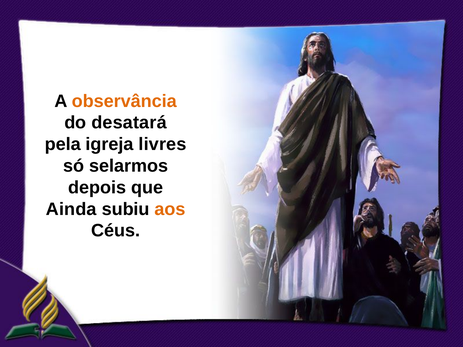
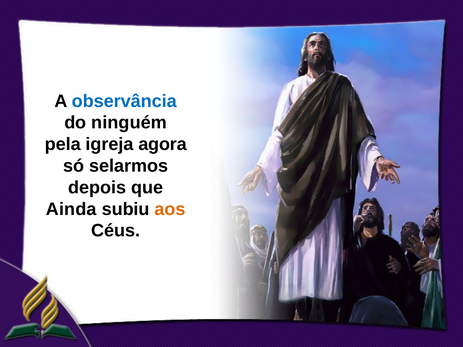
observância colour: orange -> blue
desatará: desatará -> ninguém
livres: livres -> agora
